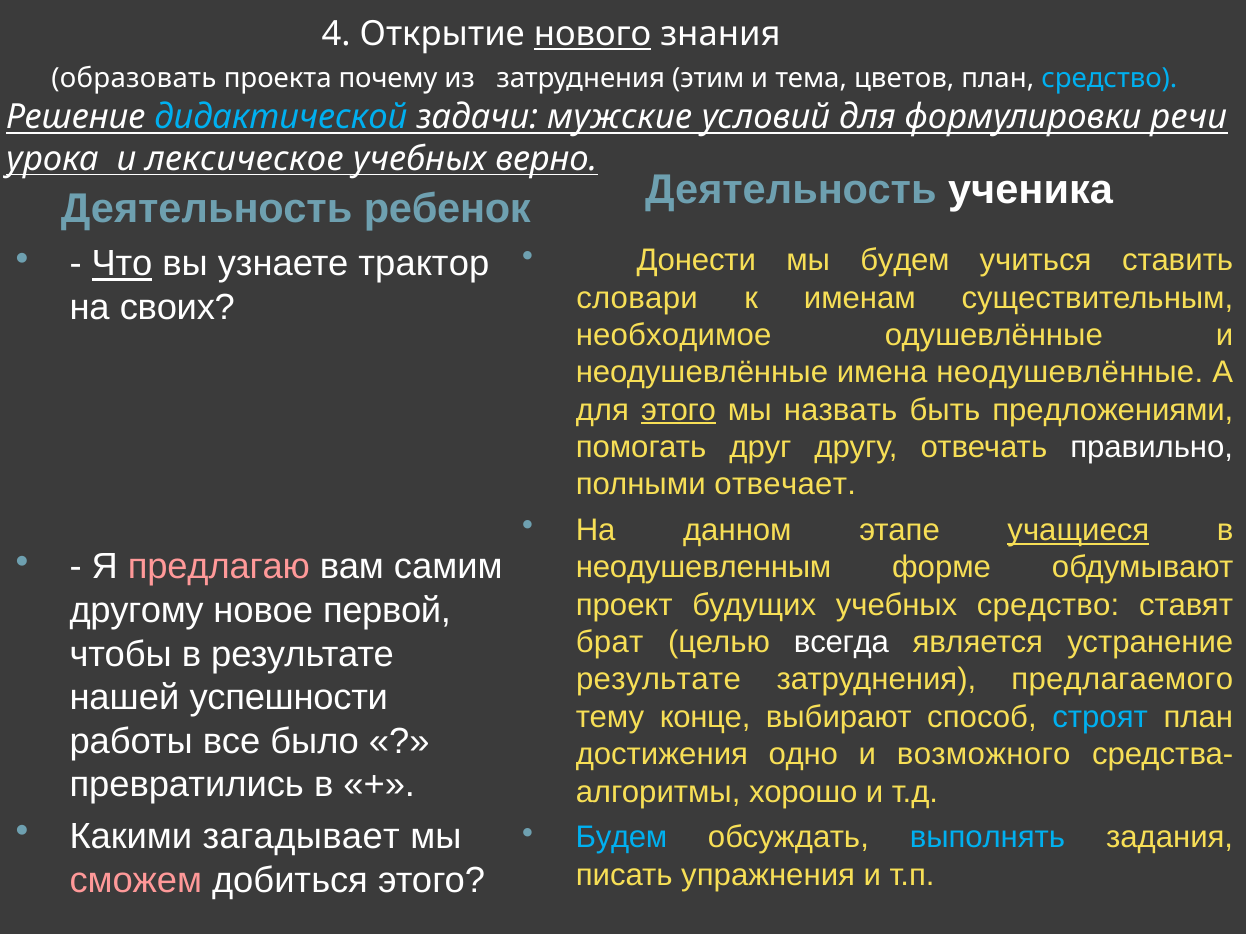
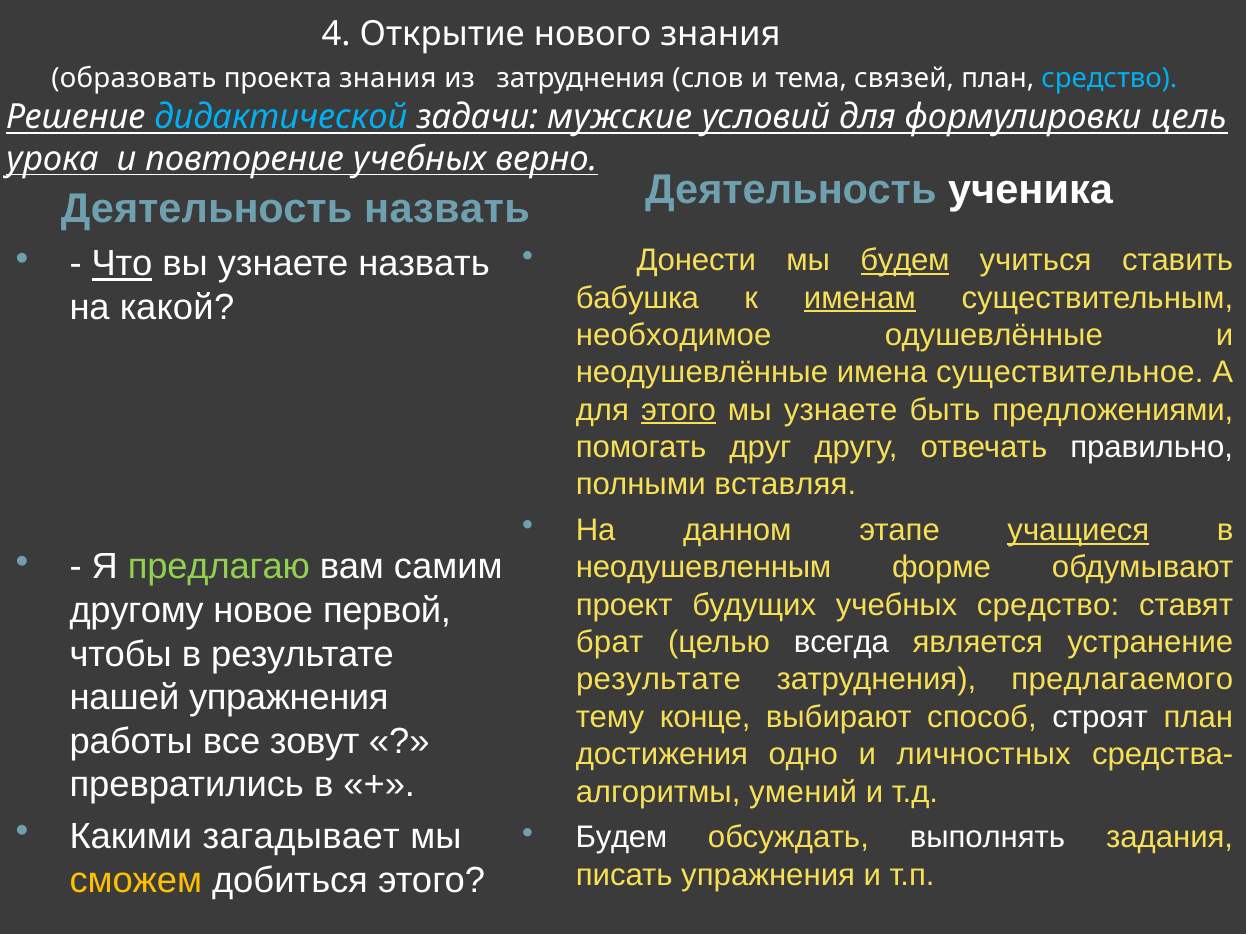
нового underline: present -> none
проекта почему: почему -> знания
этим: этим -> слов
цветов: цветов -> связей
речи: речи -> цель
лексическое: лексическое -> повторение
Деятельность ребенок: ребенок -> назвать
будем at (905, 261) underline: none -> present
узнаете трактор: трактор -> назвать
словари: словари -> бабушка
именам underline: none -> present
своих: своих -> какой
имена неодушевлённые: неодушевлённые -> существительное
мы назвать: назвать -> узнаете
отвечает: отвечает -> вставляя
предлагаю colour: pink -> light green
нашей успешности: успешности -> упражнения
строят colour: light blue -> white
было: было -> зовут
возможного: возможного -> личностных
хорошо: хорошо -> умений
Будем at (621, 838) colour: light blue -> white
выполнять colour: light blue -> white
сможем colour: pink -> yellow
